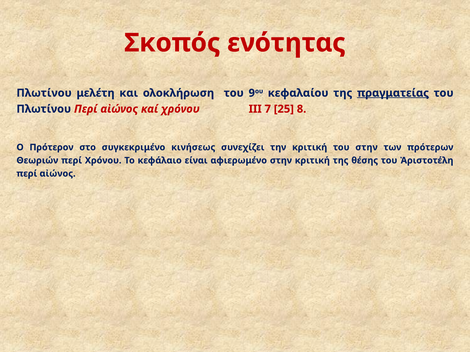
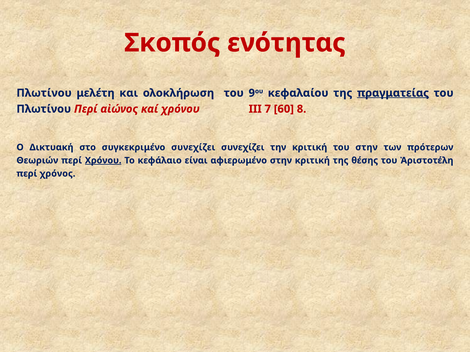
25: 25 -> 60
Πρότερον: Πρότερον -> Δικτυακή
συγκεκριμένο κινήσεως: κινήσεως -> συνεχίζει
Χρόνου at (103, 161) underline: none -> present
αἰώνος at (58, 174): αἰώνος -> χρόνος
